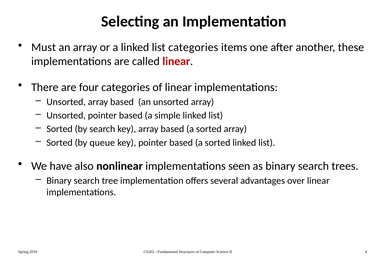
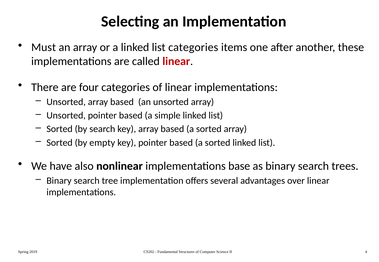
queue: queue -> empty
seen: seen -> base
